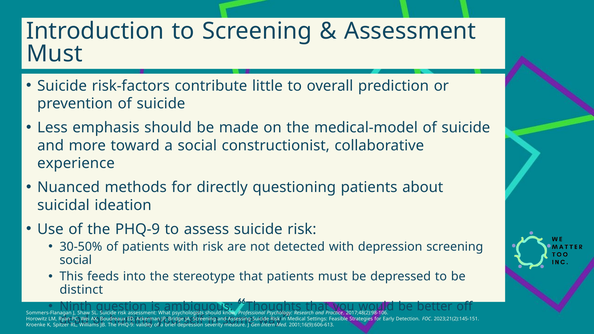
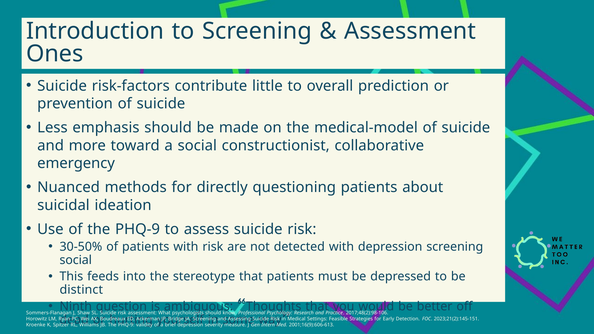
Must at (55, 54): Must -> Ones
experience: experience -> emergency
